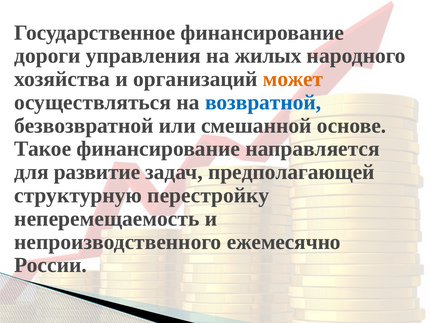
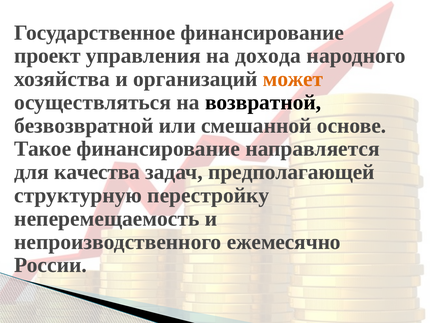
дороги: дороги -> проект
жилых: жилых -> дохода
возвратной colour: blue -> black
развитие: развитие -> качества
